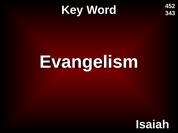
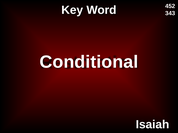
Evangelism: Evangelism -> Conditional
